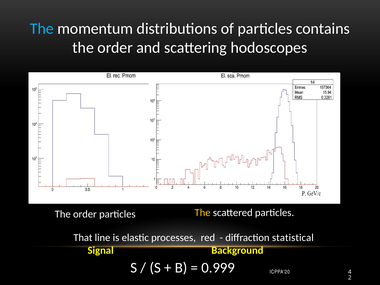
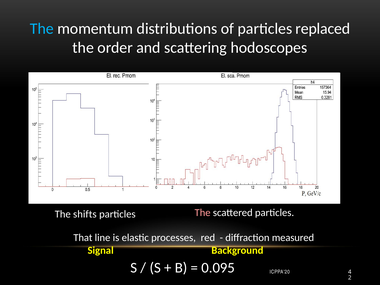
contains: contains -> replaced
The at (203, 213) colour: yellow -> pink
order at (85, 214): order -> shifts
statistical: statistical -> measured
0.999: 0.999 -> 0.095
